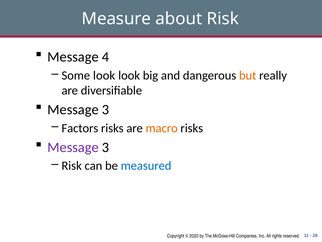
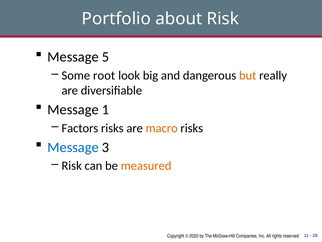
Measure: Measure -> Portfolio
4: 4 -> 5
Some look: look -> root
3 at (105, 109): 3 -> 1
Message at (73, 147) colour: purple -> blue
measured colour: blue -> orange
